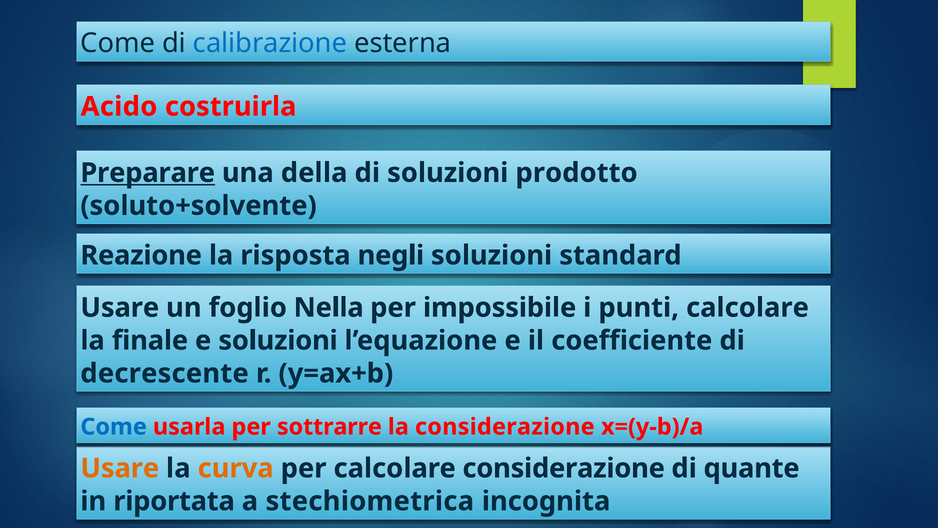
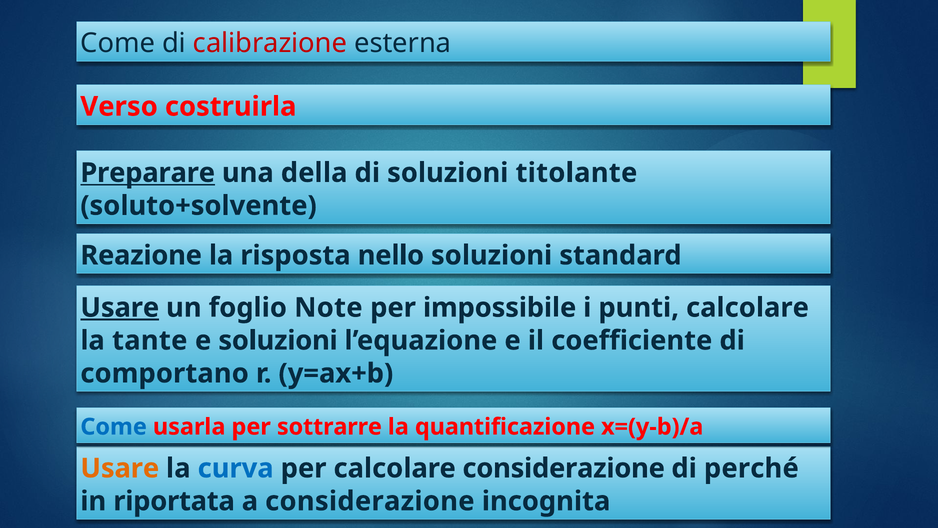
calibrazione colour: blue -> red
Acido: Acido -> Verso
prodotto: prodotto -> titolante
negli: negli -> nello
Usare at (120, 307) underline: none -> present
Nella: Nella -> Note
finale: finale -> tante
decrescente: decrescente -> comportano
la considerazione: considerazione -> quantificazione
curva colour: orange -> blue
quante: quante -> perché
a stechiometrica: stechiometrica -> considerazione
